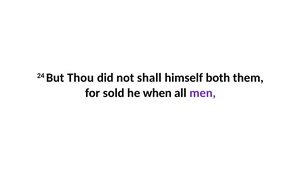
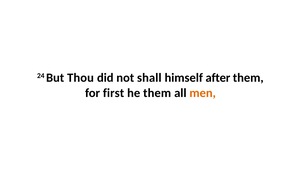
both: both -> after
sold: sold -> first
he when: when -> them
men colour: purple -> orange
